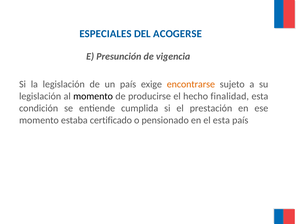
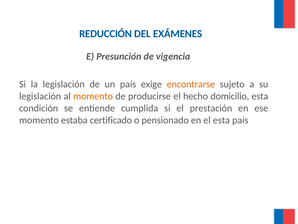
ESPECIALES: ESPECIALES -> REDUCCIÓN
ACOGERSE: ACOGERSE -> EXÁMENES
momento at (93, 96) colour: black -> orange
finalidad: finalidad -> domicilio
